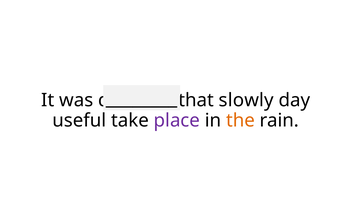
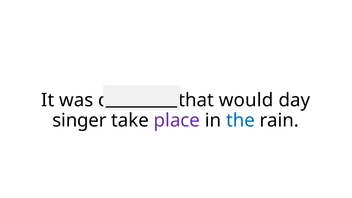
slowly: slowly -> would
useful: useful -> singer
the colour: orange -> blue
